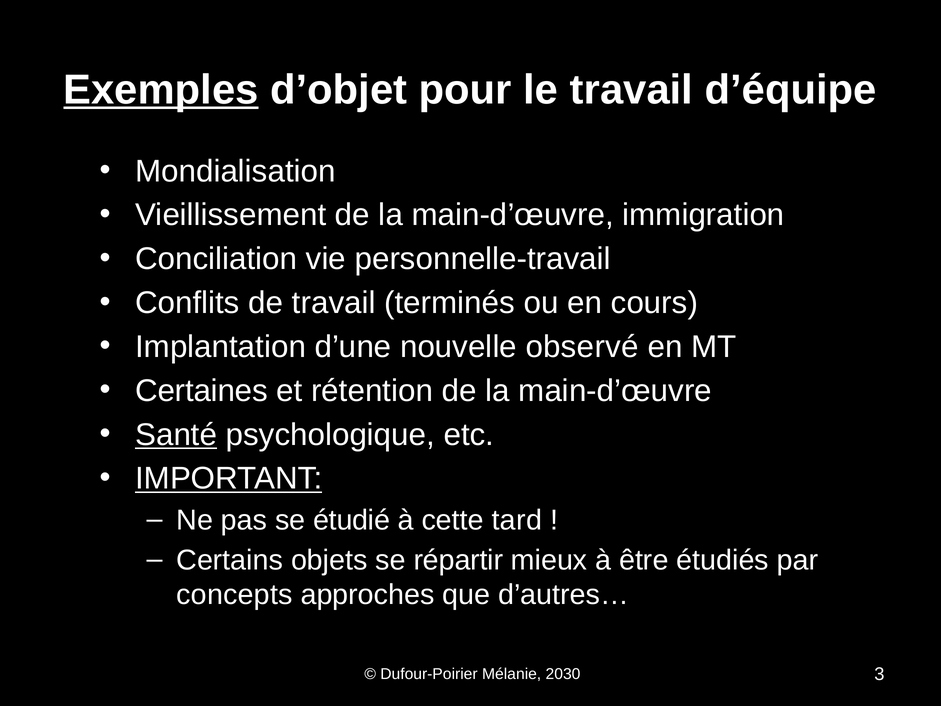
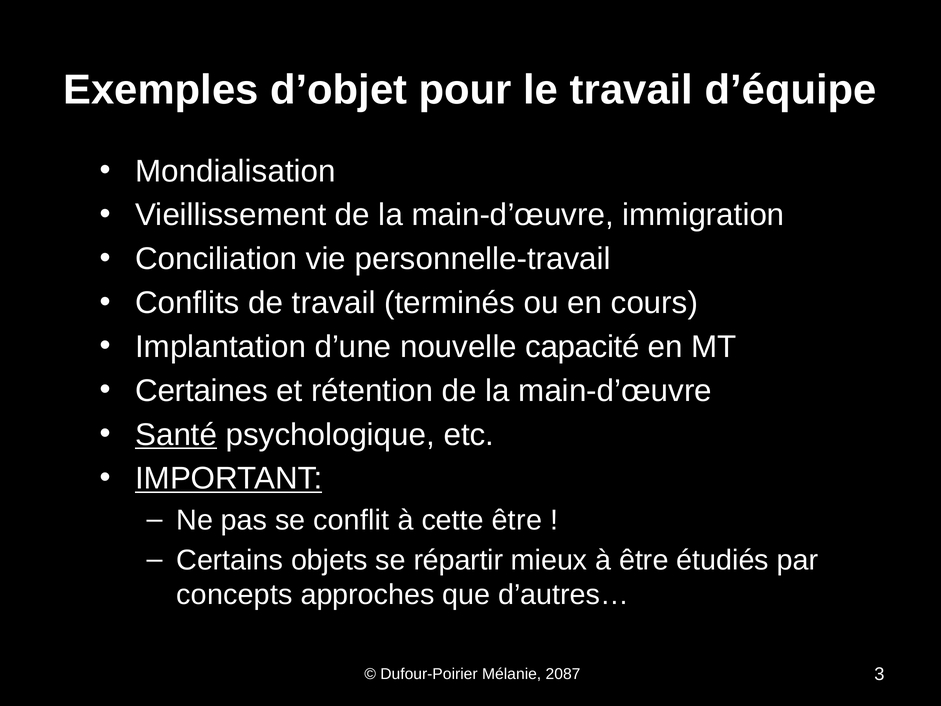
Exemples underline: present -> none
observé: observé -> capacité
étudié: étudié -> conflit
cette tard: tard -> être
2030: 2030 -> 2087
